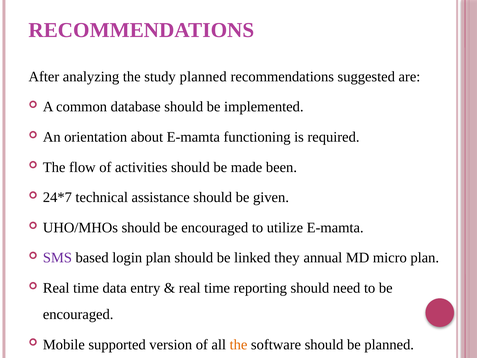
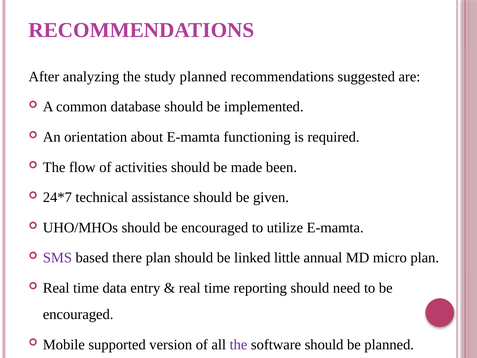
login: login -> there
they: they -> little
the at (239, 344) colour: orange -> purple
